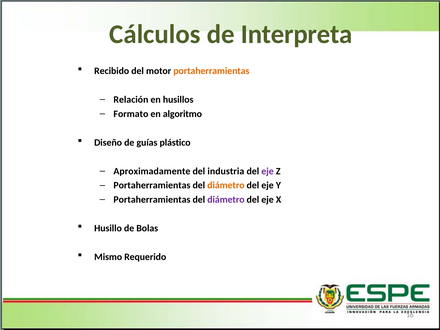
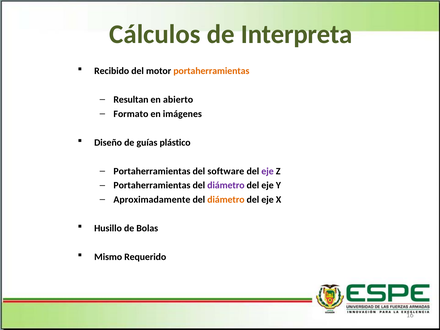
Relación: Relación -> Resultan
husillos: husillos -> abierto
algoritmo: algoritmo -> imágenes
Aproximadamente at (152, 171): Aproximadamente -> Portaherramientas
industria: industria -> software
diámetro at (226, 185) colour: orange -> purple
Portaherramientas at (152, 200): Portaherramientas -> Aproximadamente
diámetro at (226, 200) colour: purple -> orange
